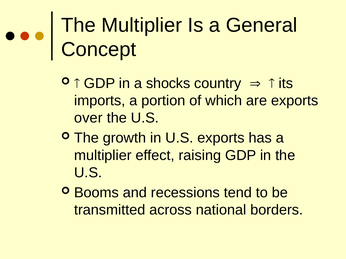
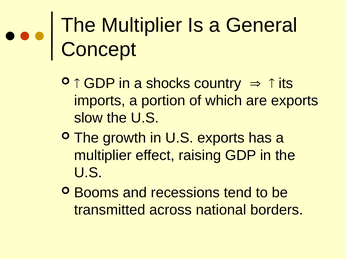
over: over -> slow
